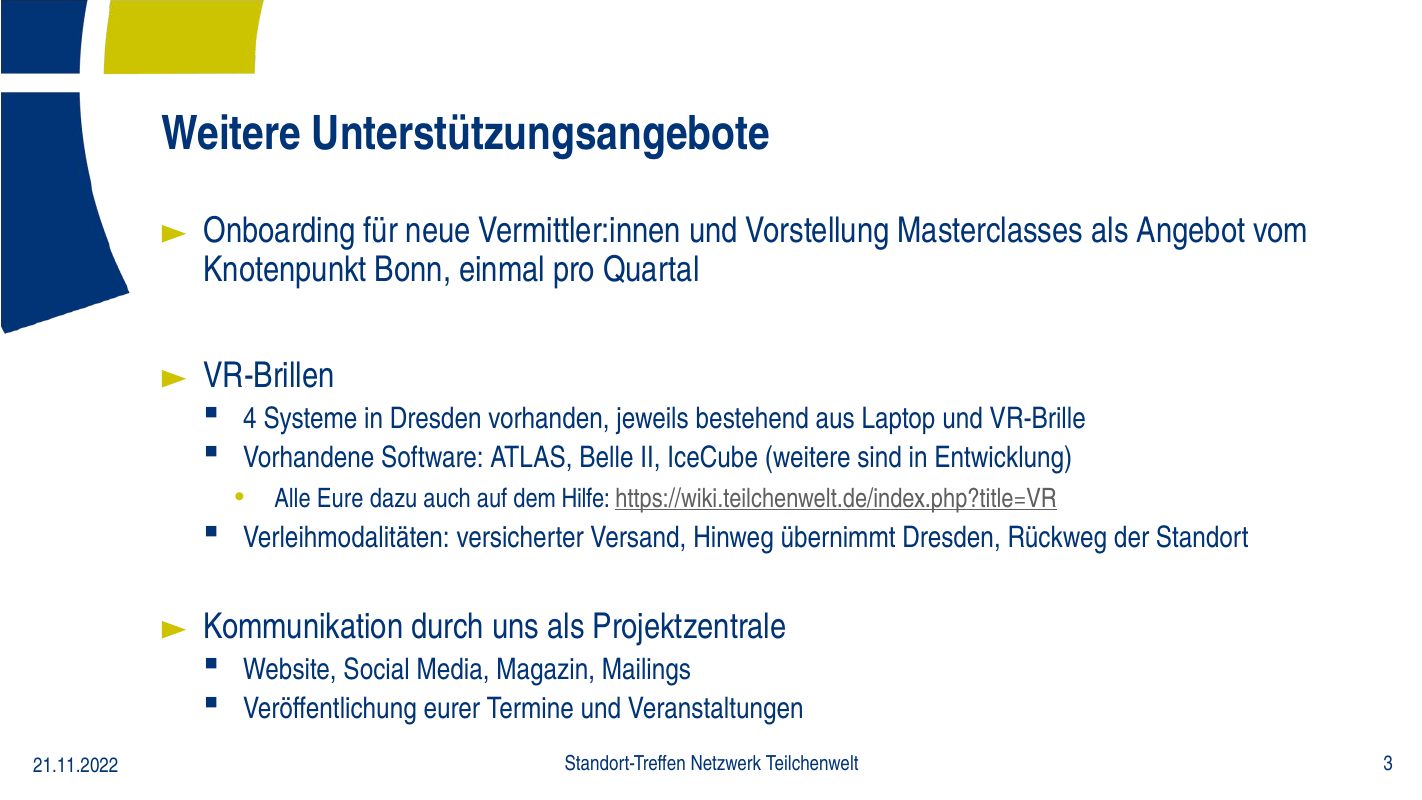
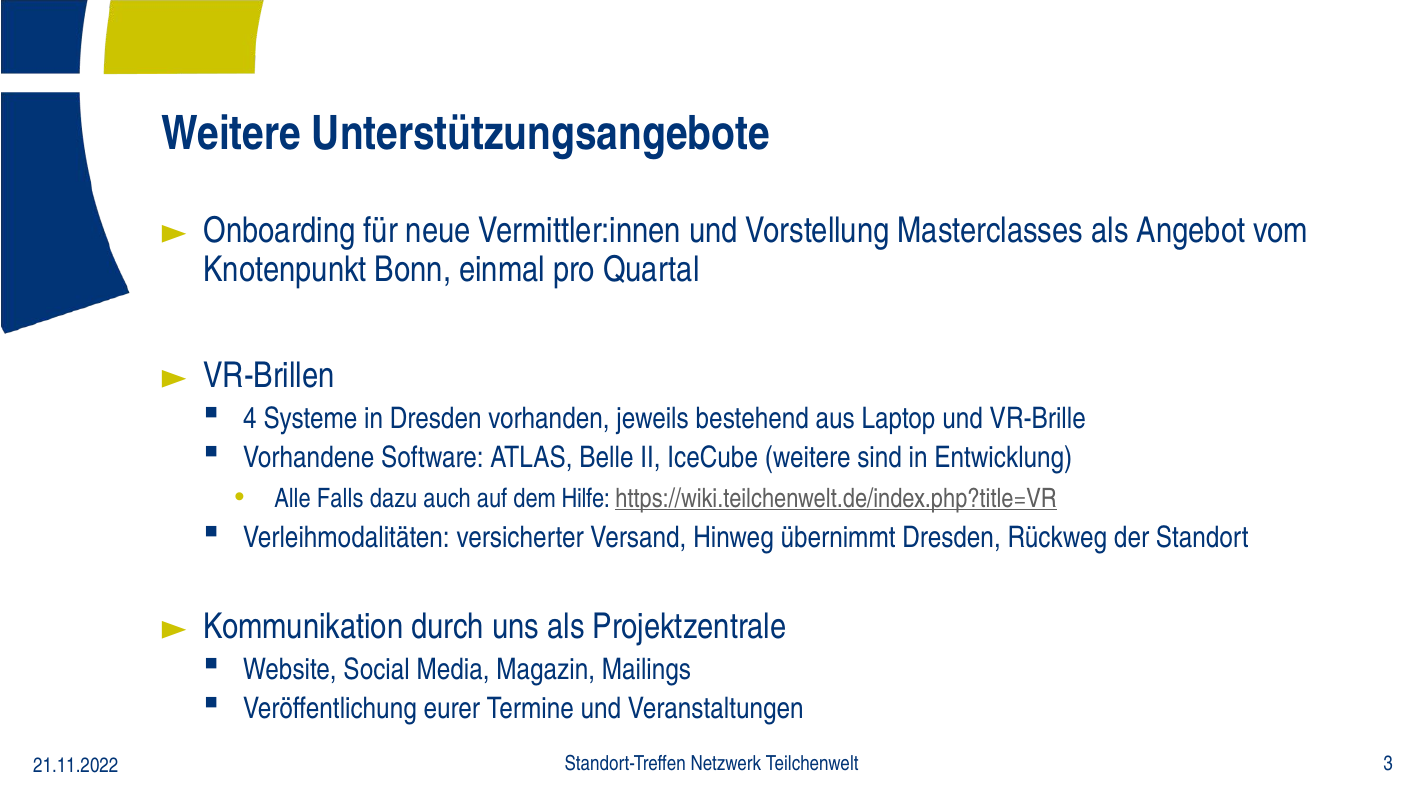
Eure: Eure -> Falls
